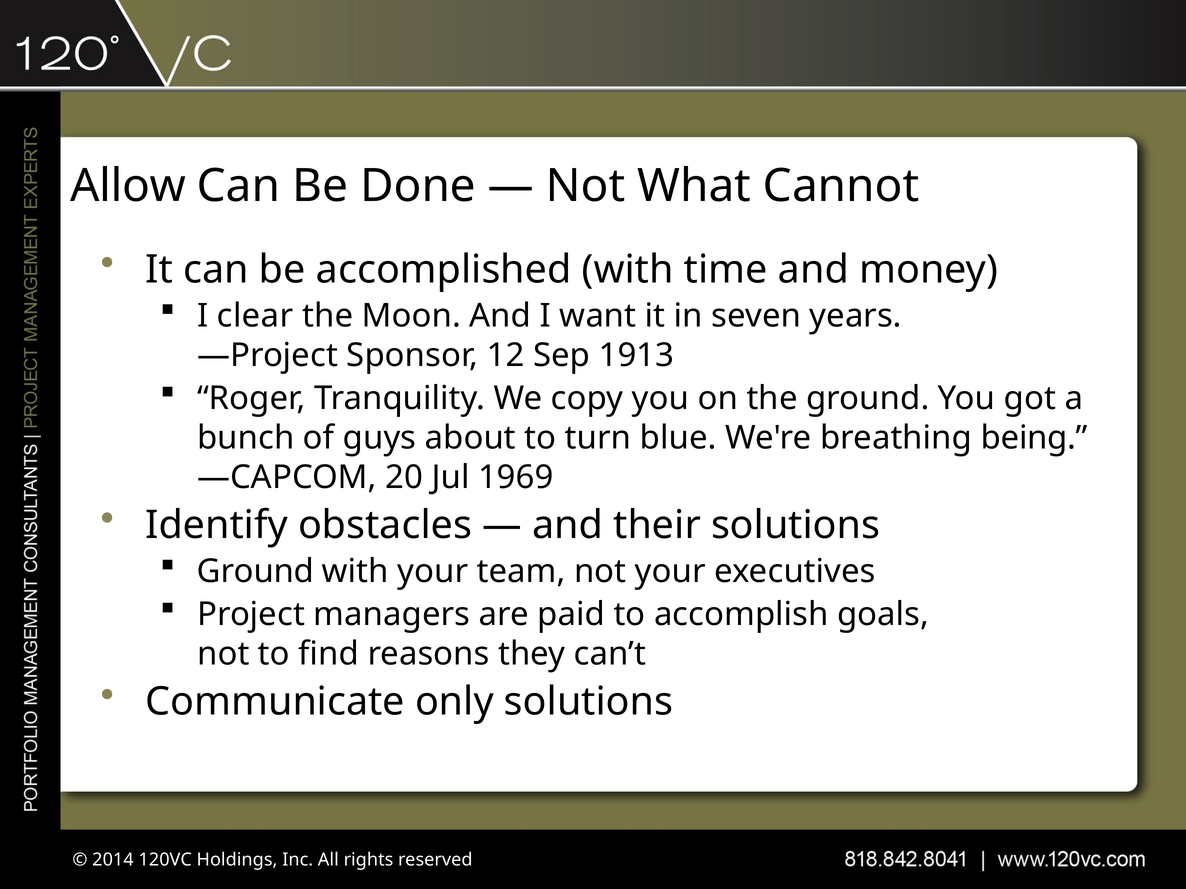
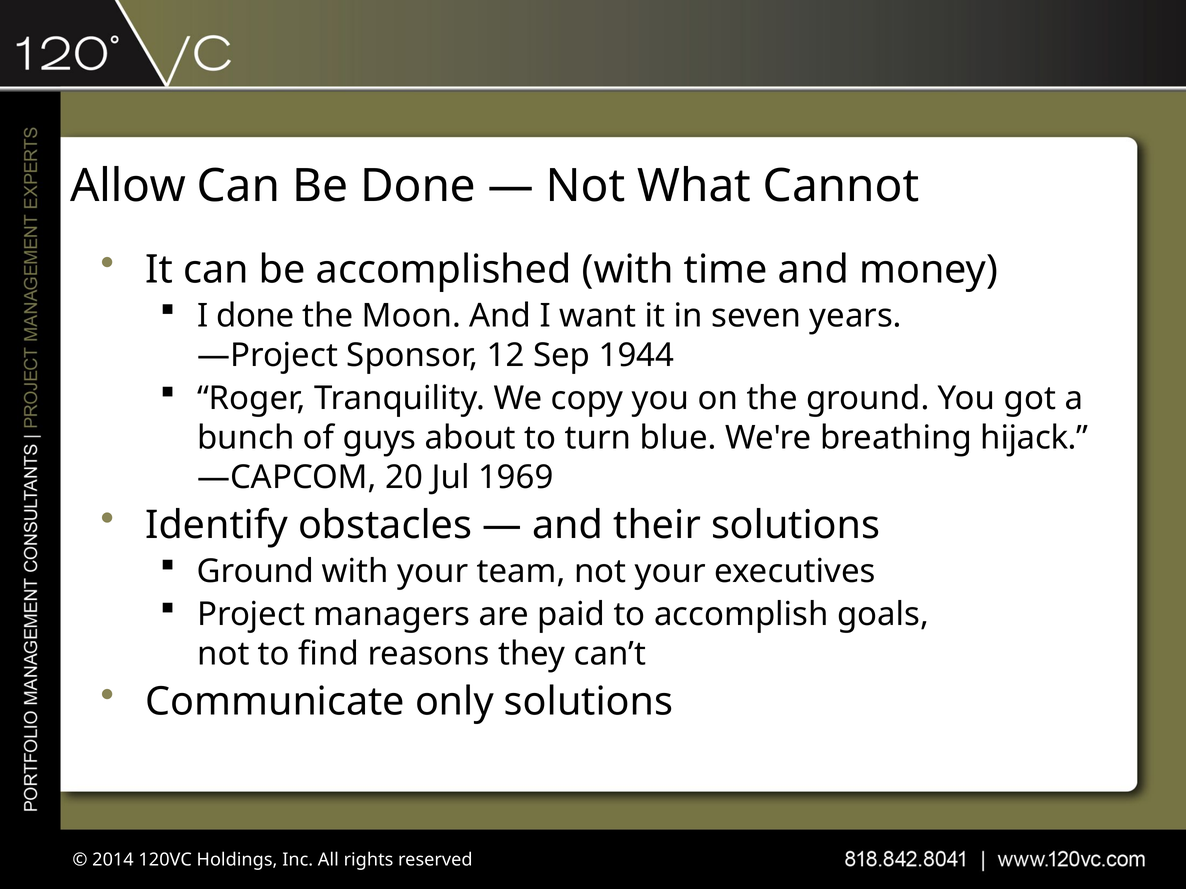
I clear: clear -> done
1913: 1913 -> 1944
being: being -> hijack
